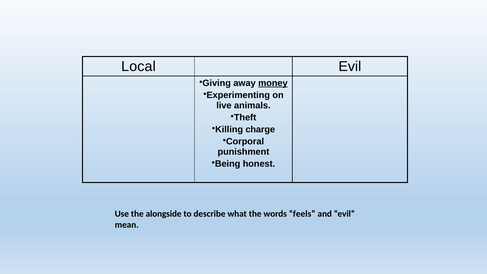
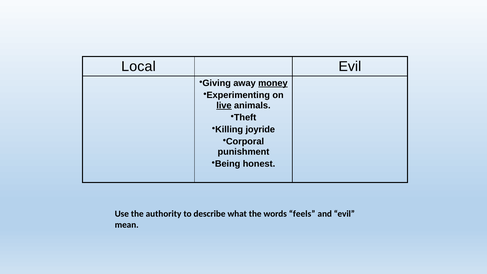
live underline: none -> present
charge: charge -> joyride
alongside: alongside -> authority
